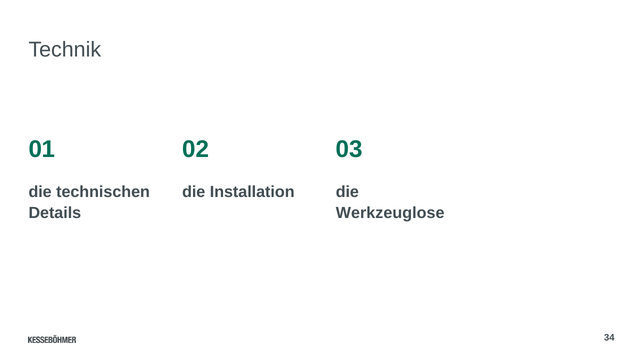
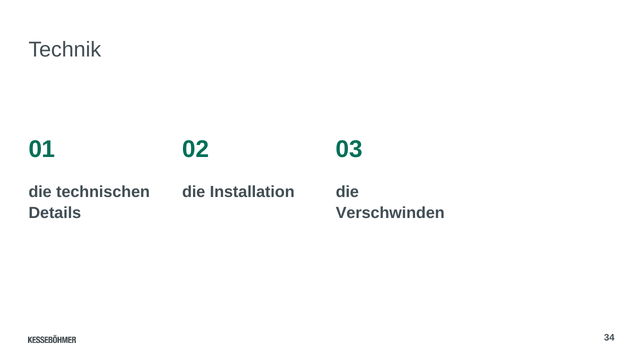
Werkzeuglose: Werkzeuglose -> Verschwinden
